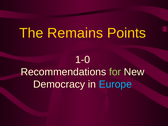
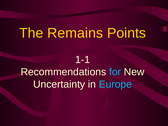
1-0: 1-0 -> 1-1
for colour: light green -> light blue
Democracy: Democracy -> Uncertainty
